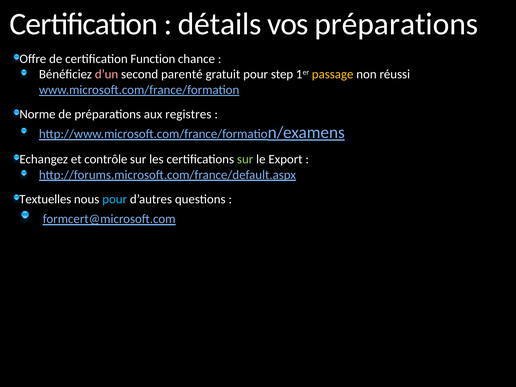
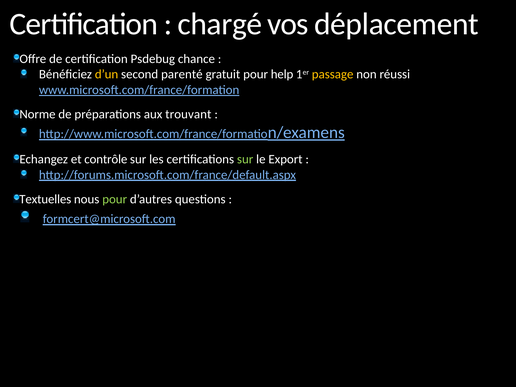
détails: détails -> chargé
vos préparations: préparations -> déplacement
Function: Function -> Psdebug
d’un colour: pink -> yellow
step: step -> help
registres: registres -> trouvant
pour at (115, 199) colour: light blue -> light green
